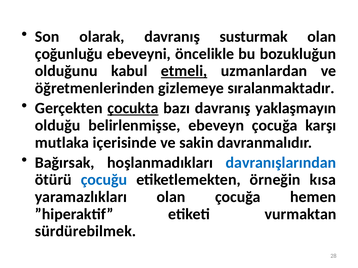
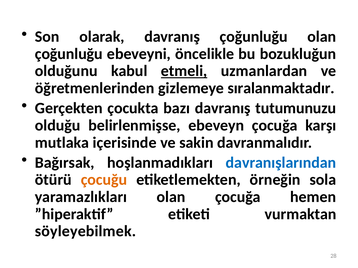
davranış susturmak: susturmak -> çoğunluğu
çocukta underline: present -> none
yaklaşmayın: yaklaşmayın -> tutumunuzu
çocuğu colour: blue -> orange
kısa: kısa -> sola
sürdürebilmek: sürdürebilmek -> söyleyebilmek
